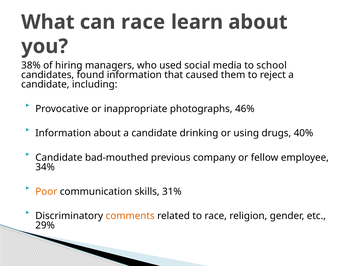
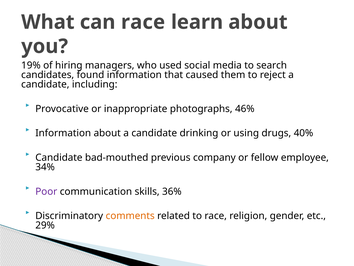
38%: 38% -> 19%
school: school -> search
Poor colour: orange -> purple
31%: 31% -> 36%
